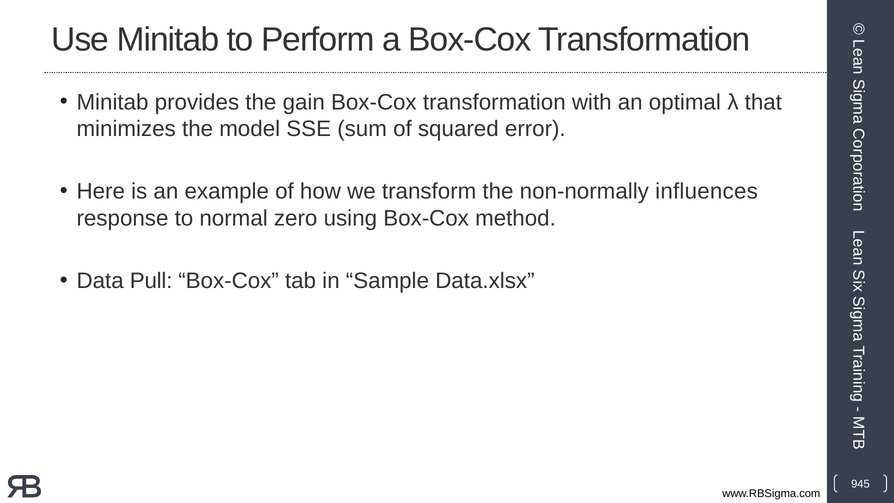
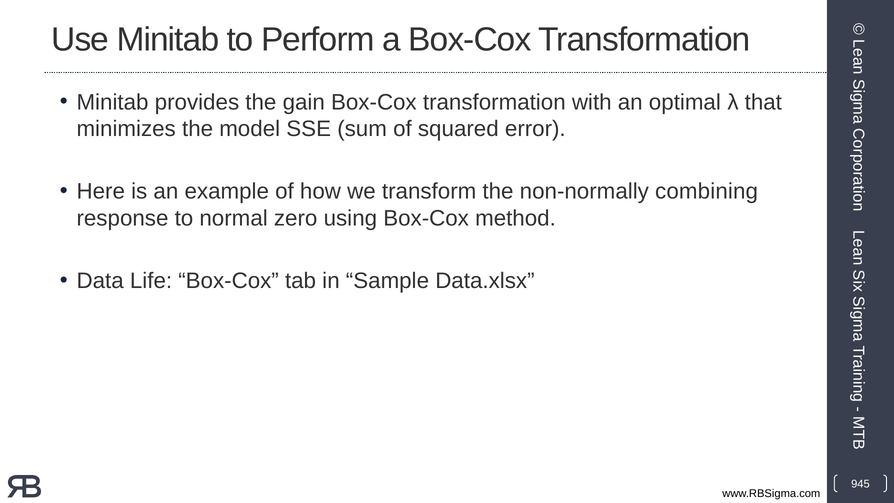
influences: influences -> combining
Pull: Pull -> Life
